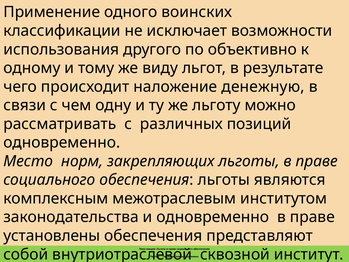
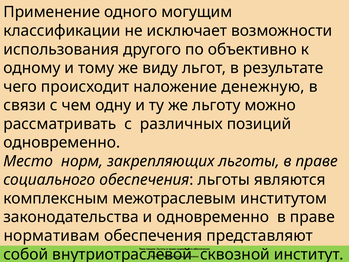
воинских: воинских -> могущим
установлены: установлены -> нормативам
